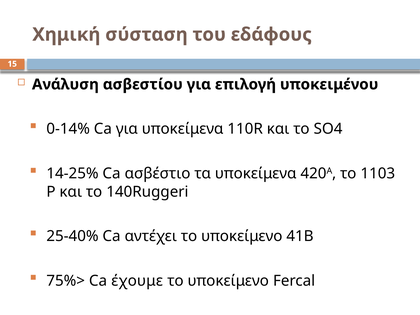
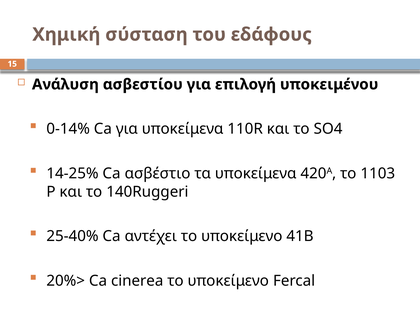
75%>: 75%> -> 20%>
έχουμε: έχουμε -> cinerea
